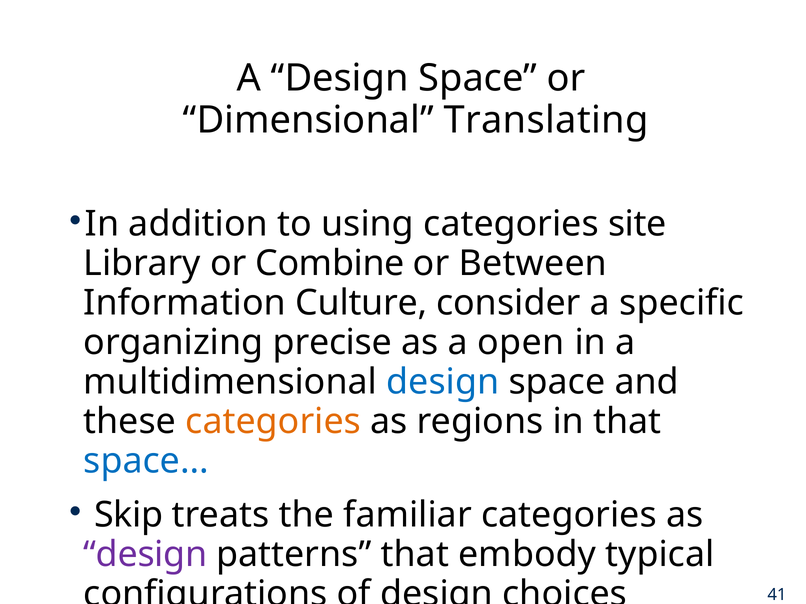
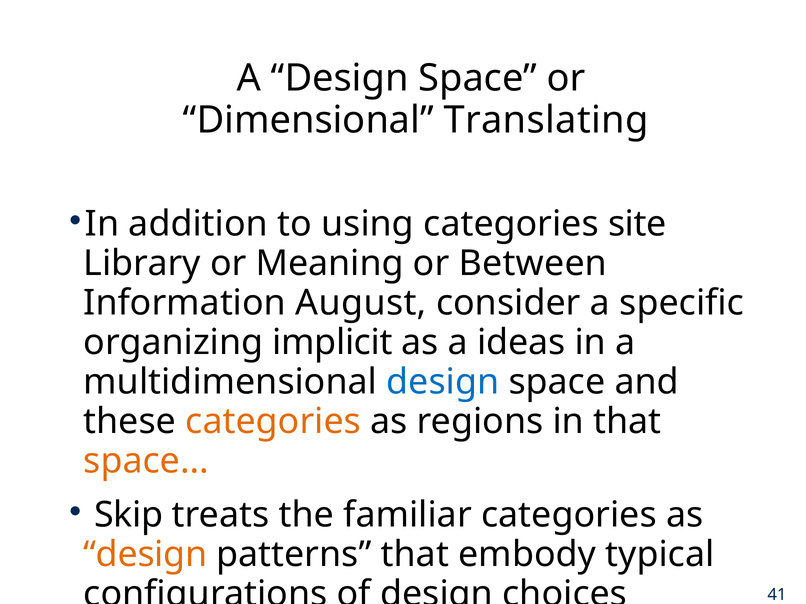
Combine: Combine -> Meaning
Culture: Culture -> August
precise: precise -> implicit
open: open -> ideas
space at (146, 461) colour: blue -> orange
design at (145, 555) colour: purple -> orange
